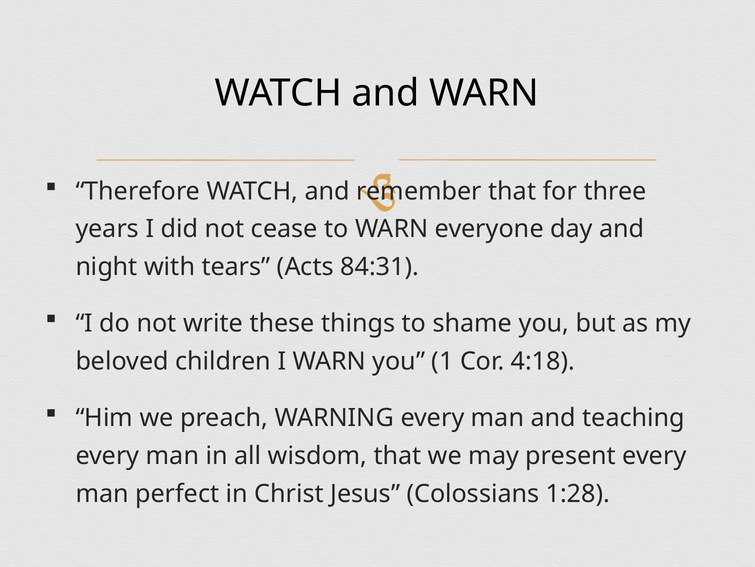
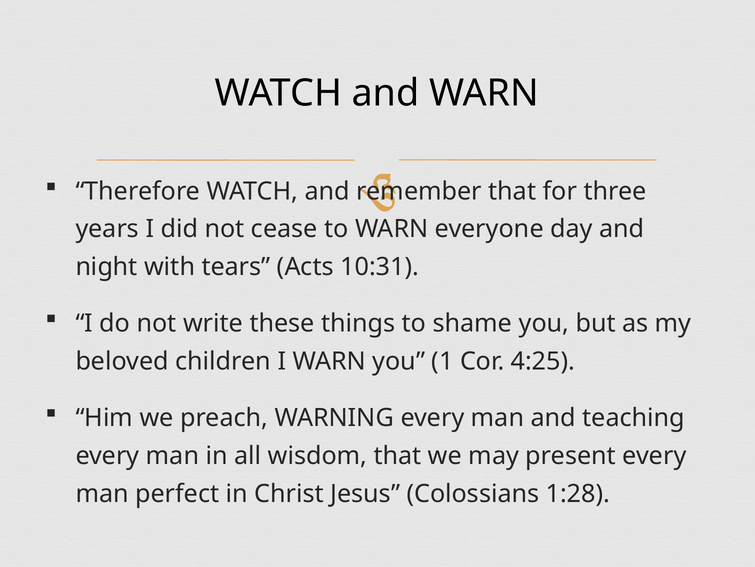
84:31: 84:31 -> 10:31
4:18: 4:18 -> 4:25
